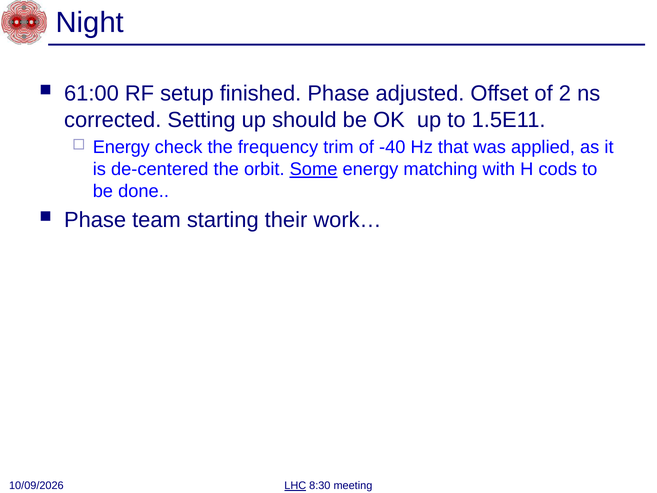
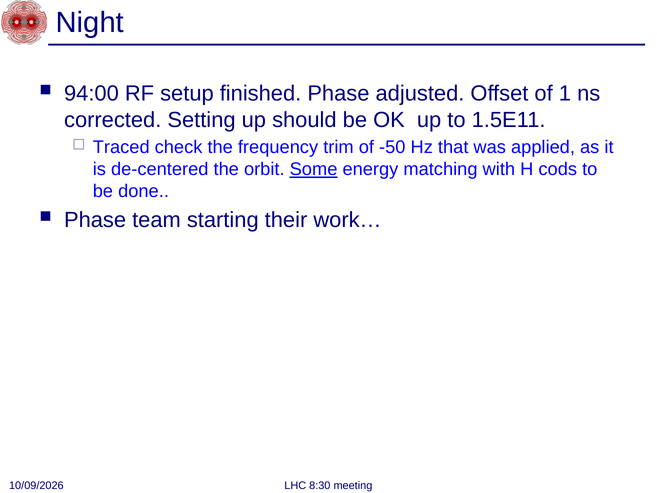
61:00: 61:00 -> 94:00
2: 2 -> 1
Energy at (121, 147): Energy -> Traced
-40: -40 -> -50
LHC underline: present -> none
